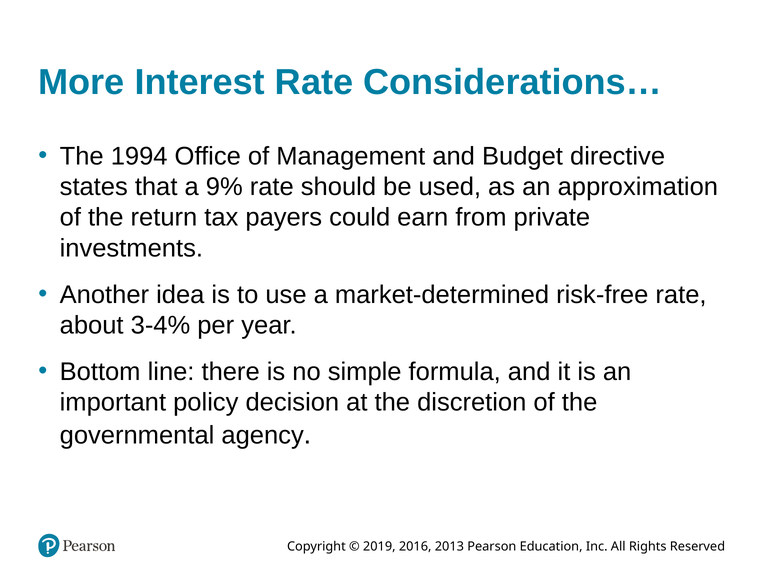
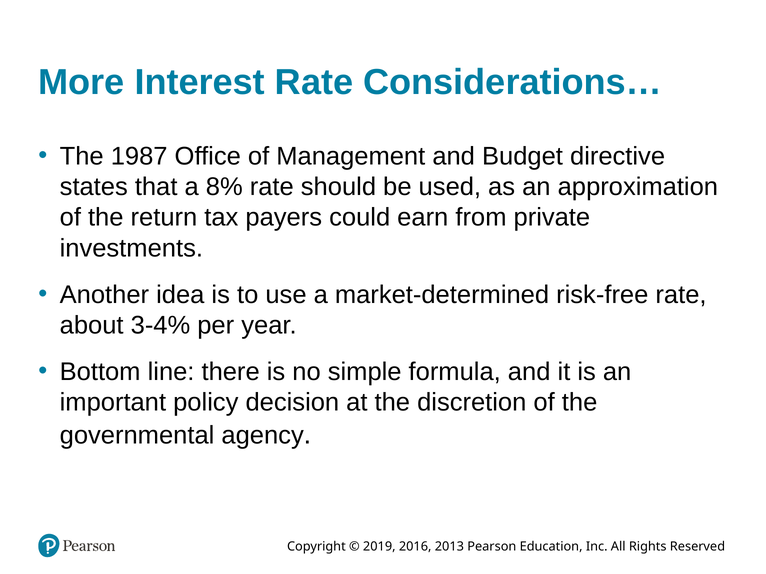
1994: 1994 -> 1987
9%: 9% -> 8%
